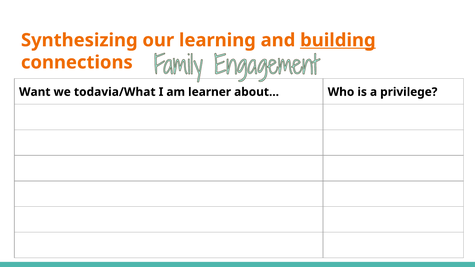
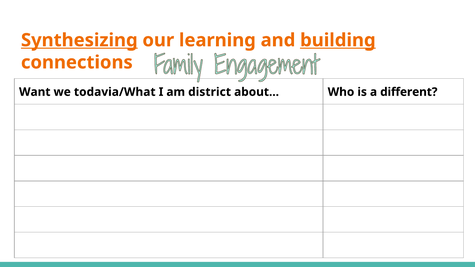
Synthesizing underline: none -> present
learner: learner -> district
privilege: privilege -> different
